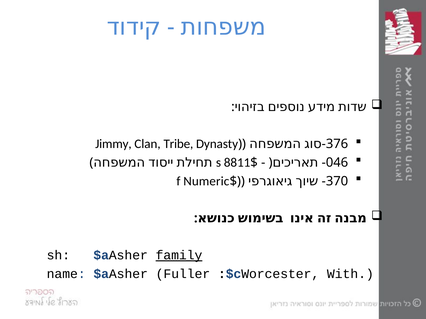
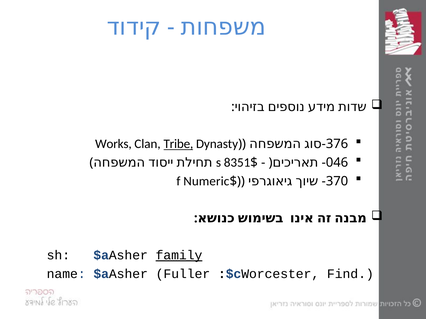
Jimmy: Jimmy -> Works
Tribe underline: none -> present
8811: 8811 -> 8351
With: With -> Find
